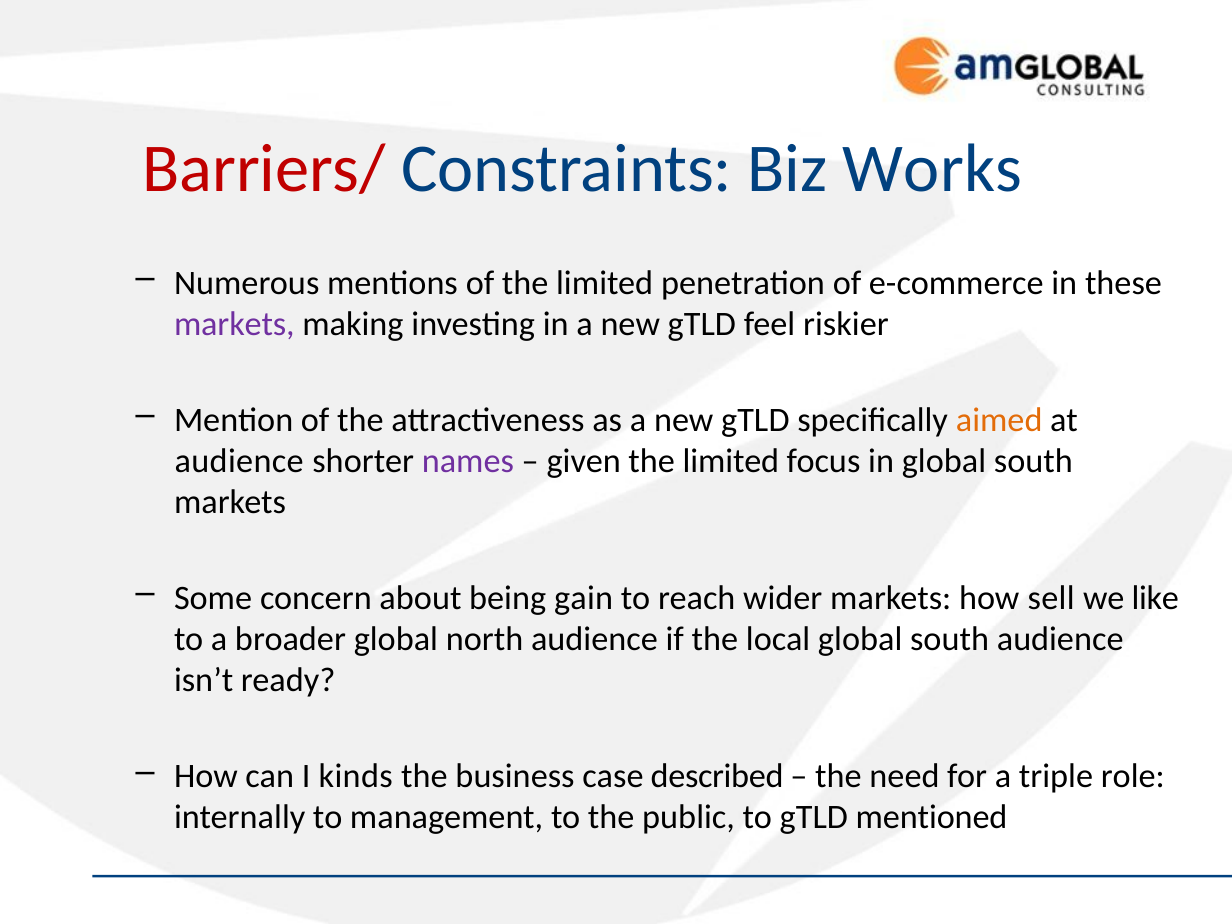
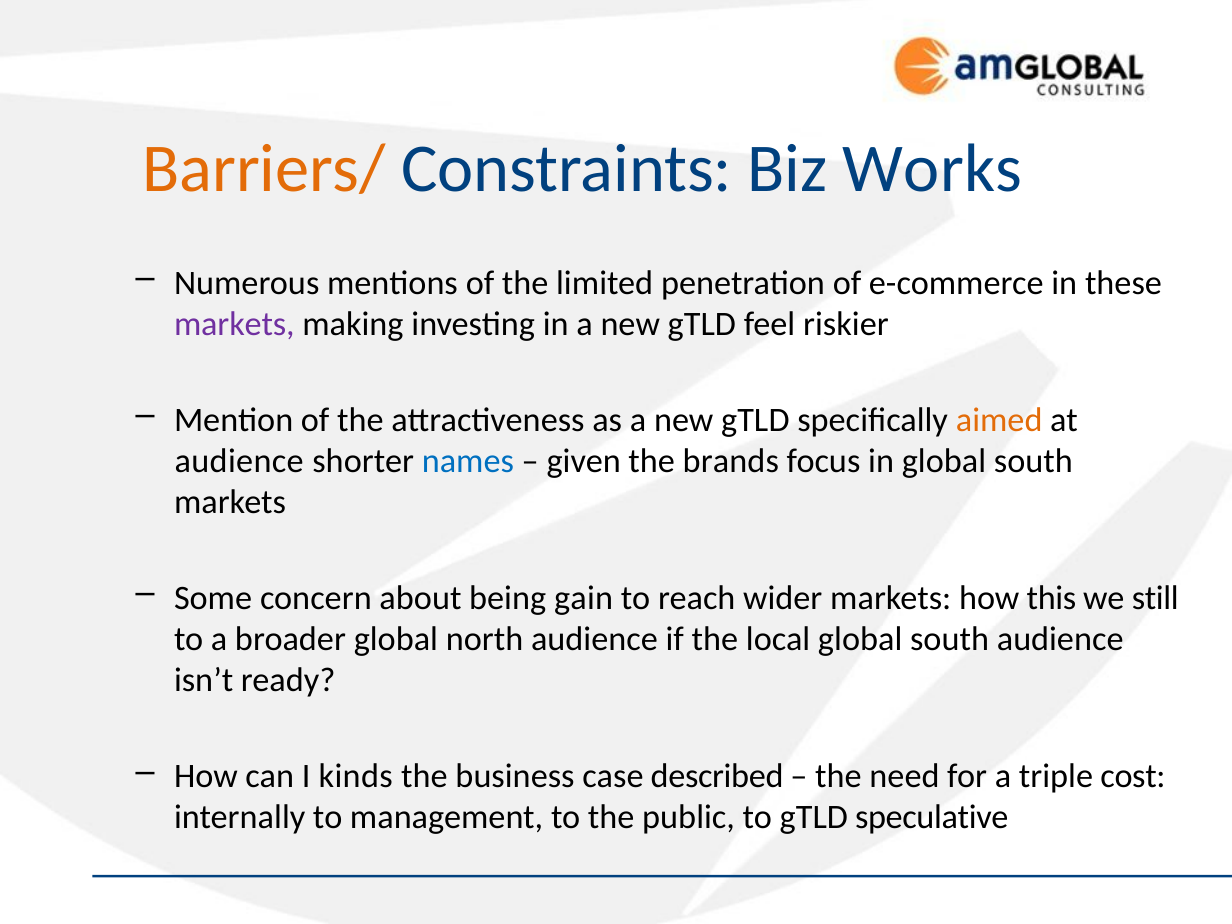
Barriers/ colour: red -> orange
names colour: purple -> blue
given the limited: limited -> brands
sell: sell -> this
like: like -> still
role: role -> cost
mentioned: mentioned -> speculative
